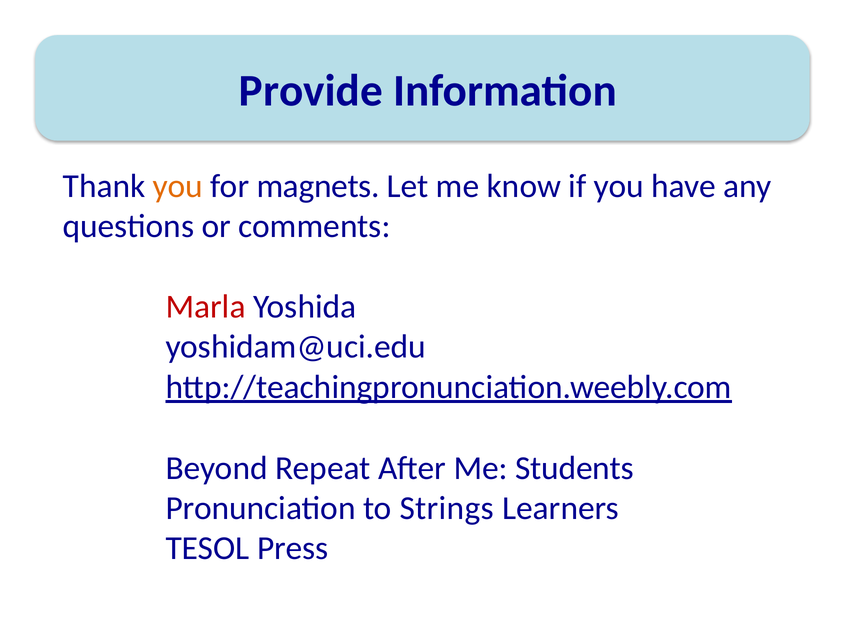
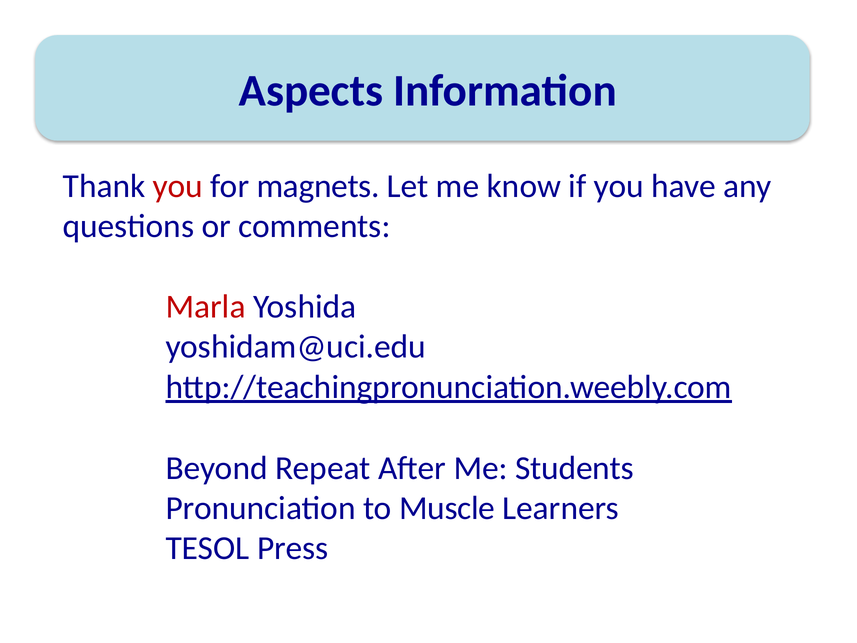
Provide: Provide -> Aspects
you at (178, 186) colour: orange -> red
Strings: Strings -> Muscle
